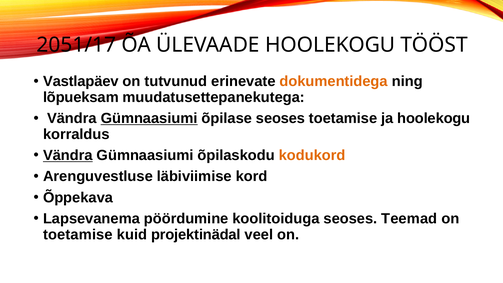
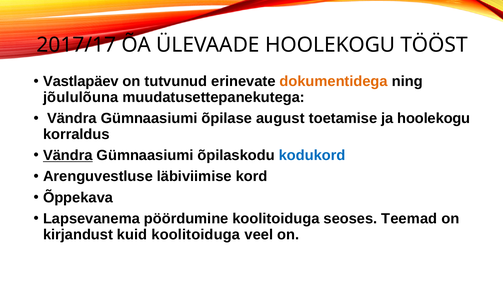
2051/17: 2051/17 -> 2017/17
lõpueksam: lõpueksam -> jõululõuna
Gümnaasiumi at (149, 118) underline: present -> none
õpilase seoses: seoses -> august
kodukord colour: orange -> blue
toetamise at (78, 234): toetamise -> kirjandust
kuid projektinädal: projektinädal -> koolitoiduga
